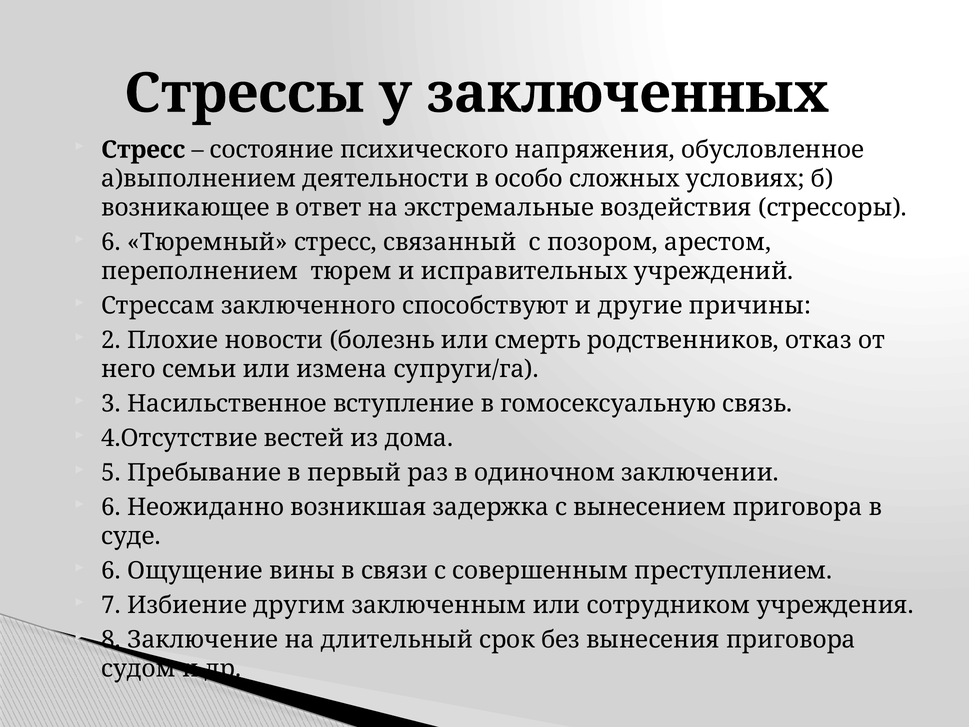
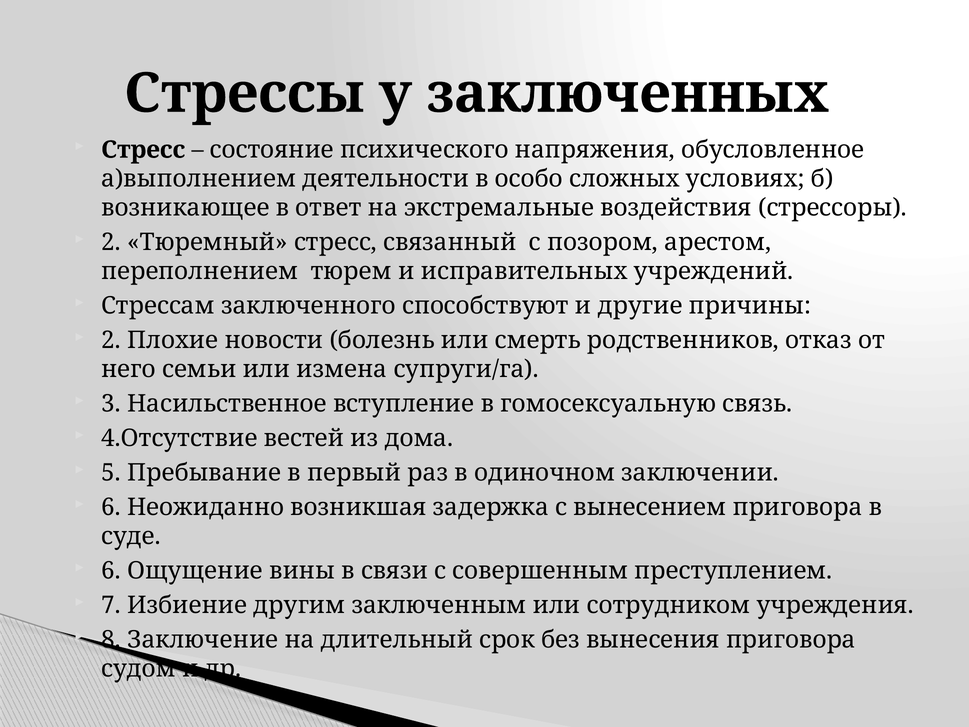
6 at (111, 242): 6 -> 2
